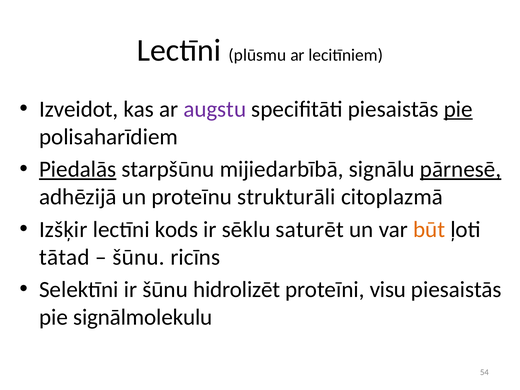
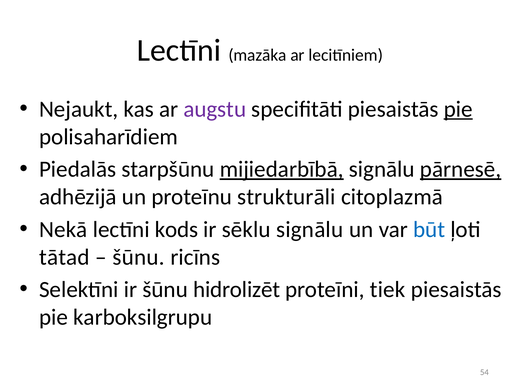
plūsmu: plūsmu -> mazāka
Izveidot: Izveidot -> Nejaukt
Piedalās underline: present -> none
mijiedarbībā underline: none -> present
Izšķir: Izšķir -> Nekā
sēklu saturēt: saturēt -> signālu
būt colour: orange -> blue
visu: visu -> tiek
signālmolekulu: signālmolekulu -> karboksilgrupu
